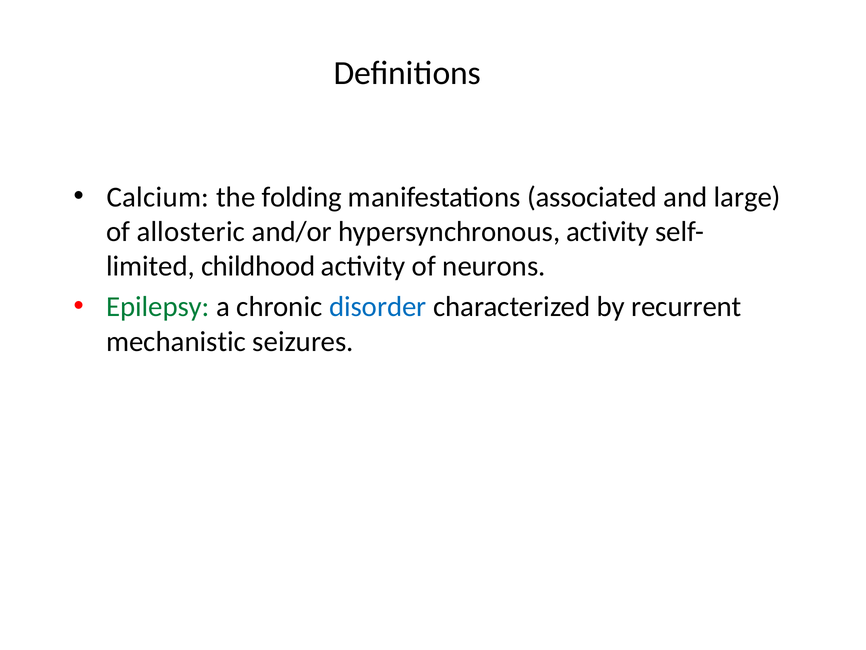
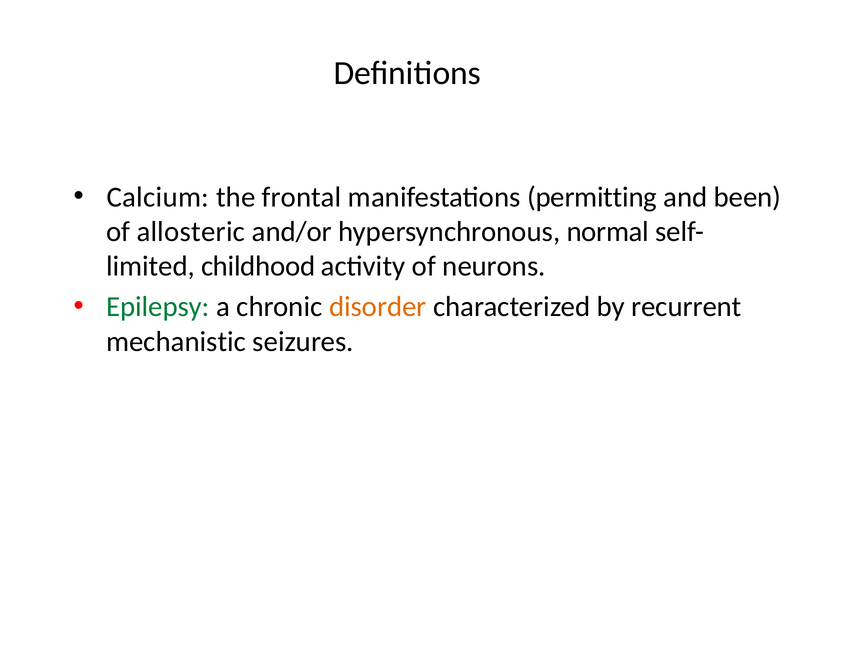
folding: folding -> frontal
associated: associated -> permitting
large: large -> been
hypersynchronous activity: activity -> normal
disorder colour: blue -> orange
